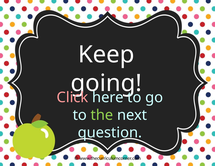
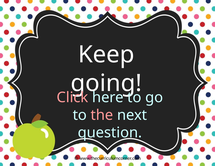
the colour: light green -> pink
